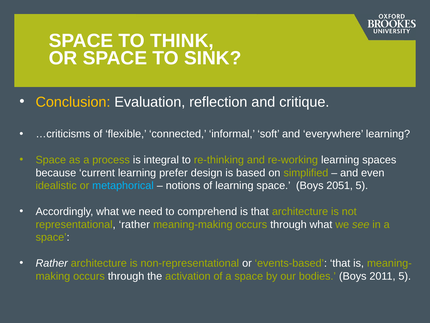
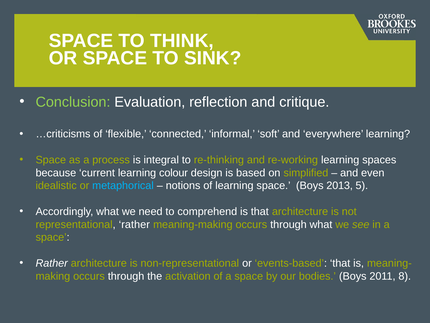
Conclusion colour: yellow -> light green
prefer: prefer -> colour
2051: 2051 -> 2013
2011 5: 5 -> 8
